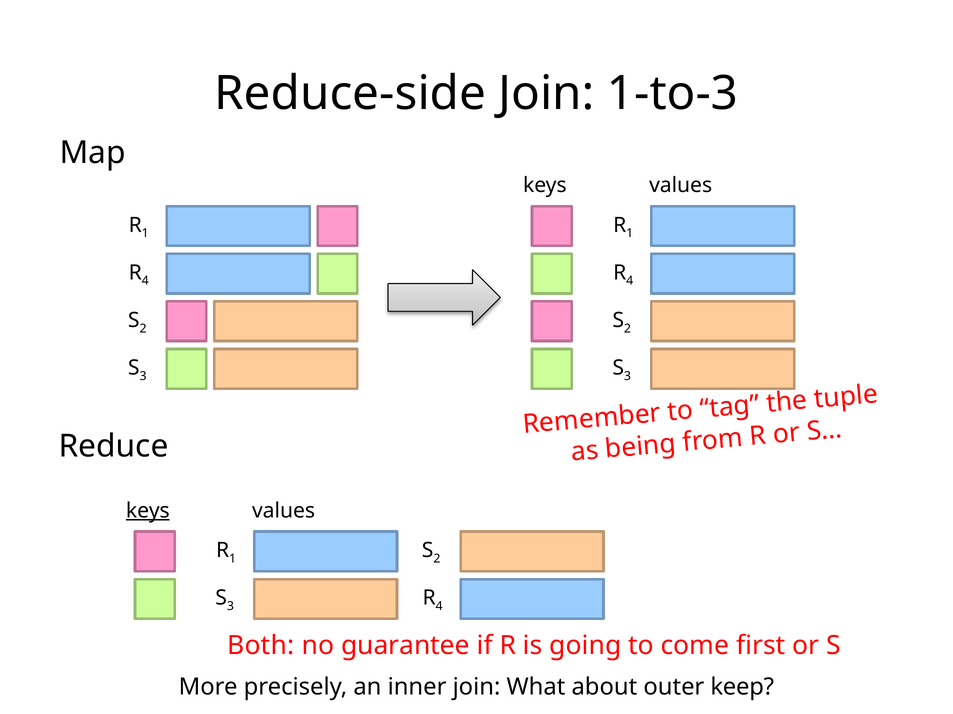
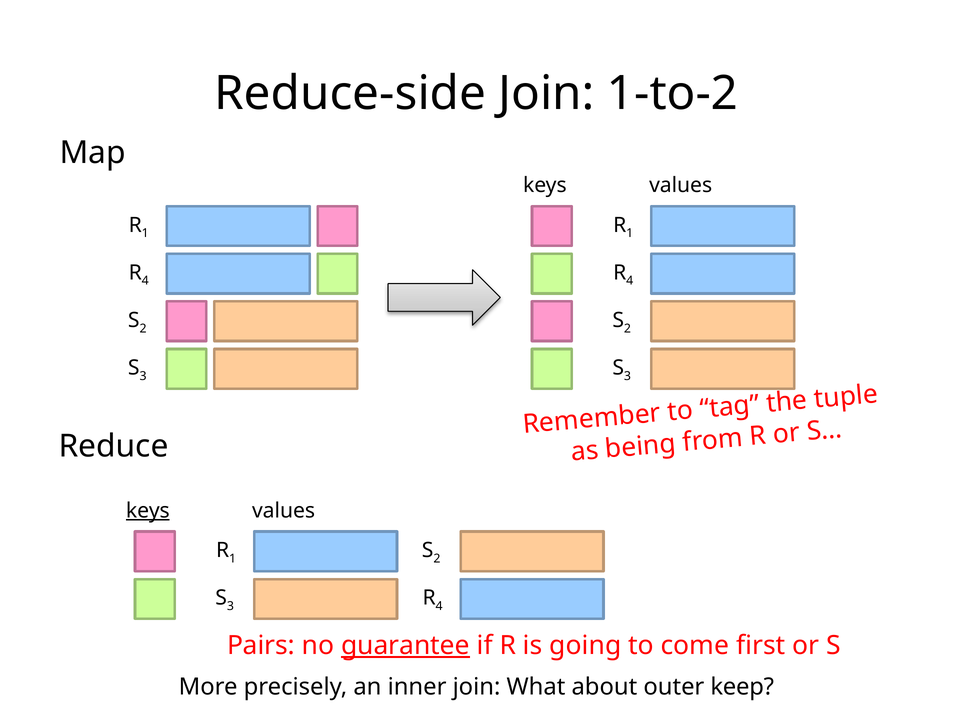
1-to-3: 1-to-3 -> 1-to-2
Both: Both -> Pairs
guarantee underline: none -> present
